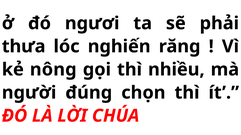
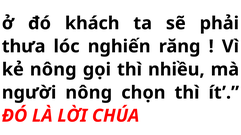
ngươi: ngươi -> khách
người đúng: đúng -> nông
